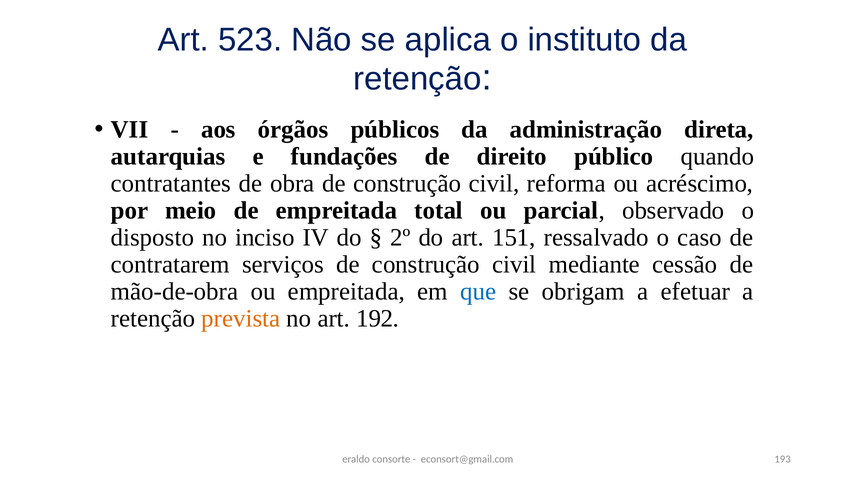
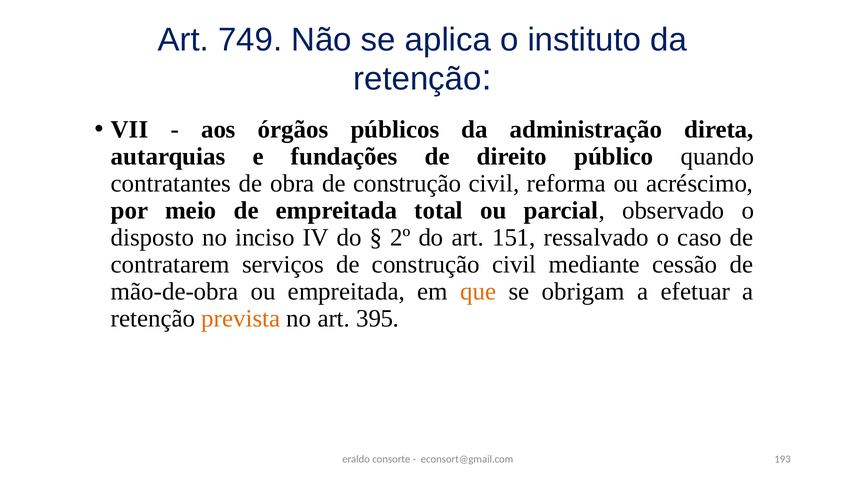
523: 523 -> 749
que colour: blue -> orange
192: 192 -> 395
